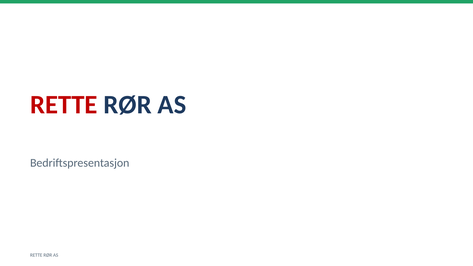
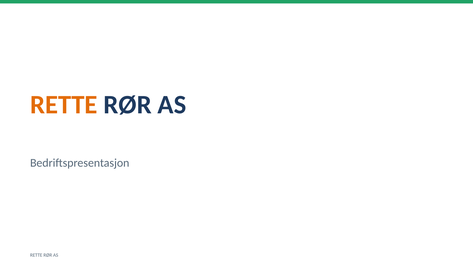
RETTE at (64, 105) colour: red -> orange
